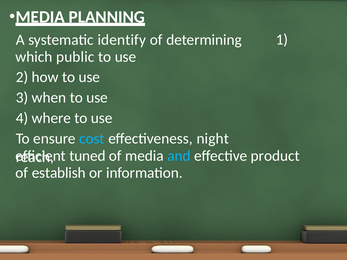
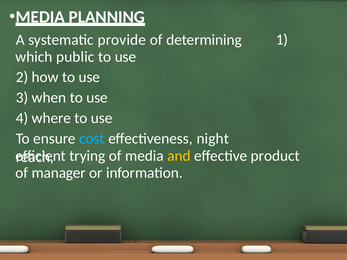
identify: identify -> provide
tuned: tuned -> trying
and colour: light blue -> yellow
establish: establish -> manager
